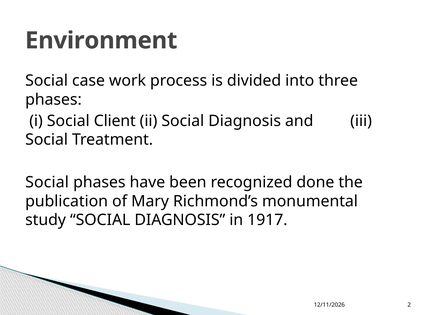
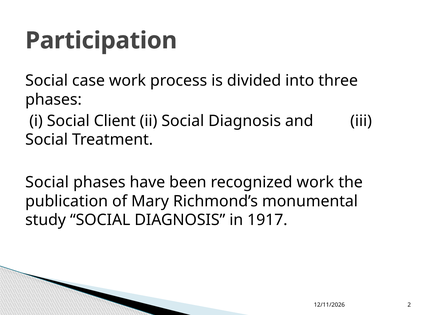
Environment: Environment -> Participation
recognized done: done -> work
